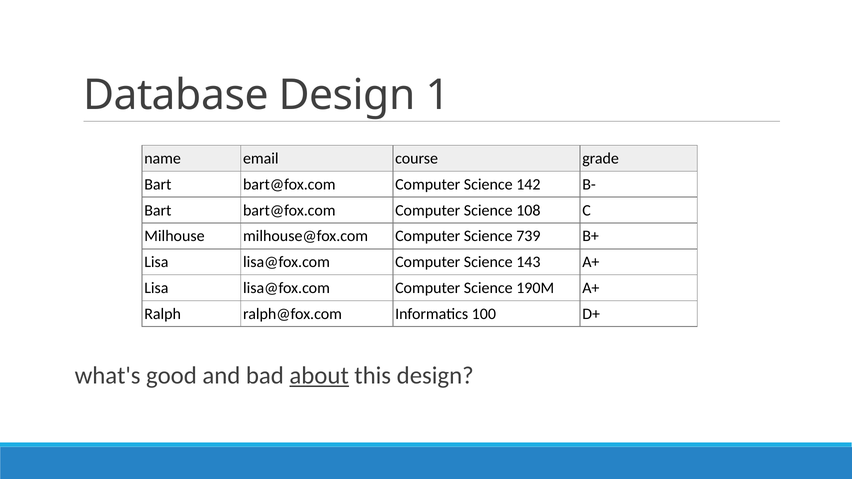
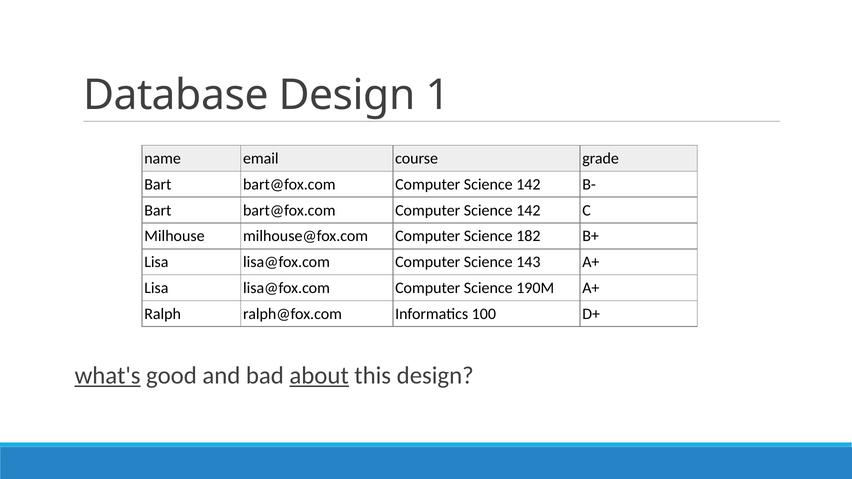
108 at (528, 210): 108 -> 142
739: 739 -> 182
what's underline: none -> present
